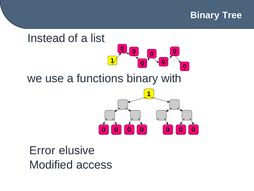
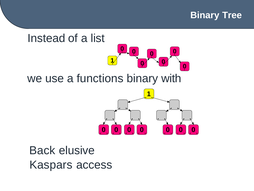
Error: Error -> Back
Modified: Modified -> Kaspars
